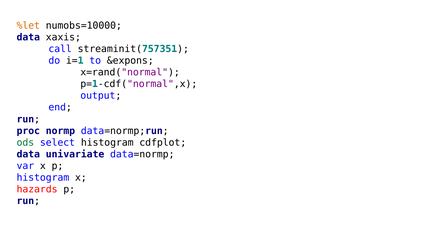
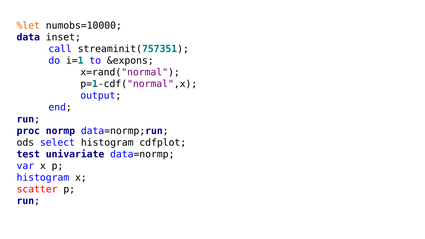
xaxis: xaxis -> inset
ods colour: green -> black
data at (28, 154): data -> test
hazards: hazards -> scatter
